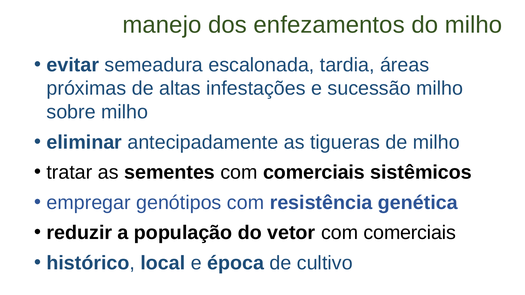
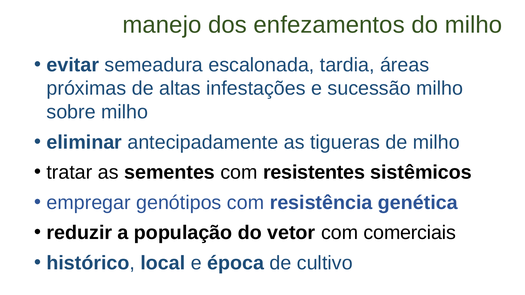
sementes com comerciais: comerciais -> resistentes
